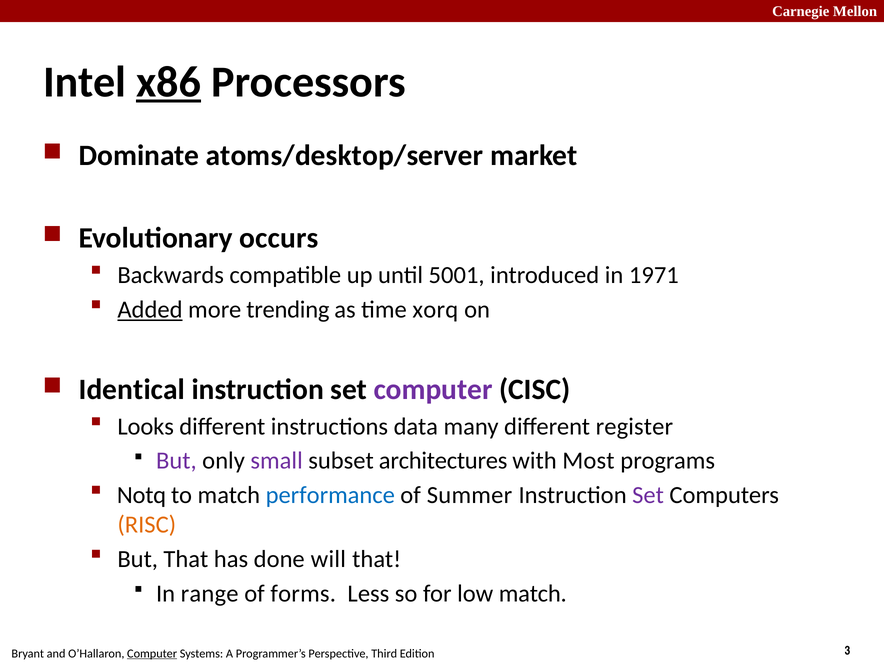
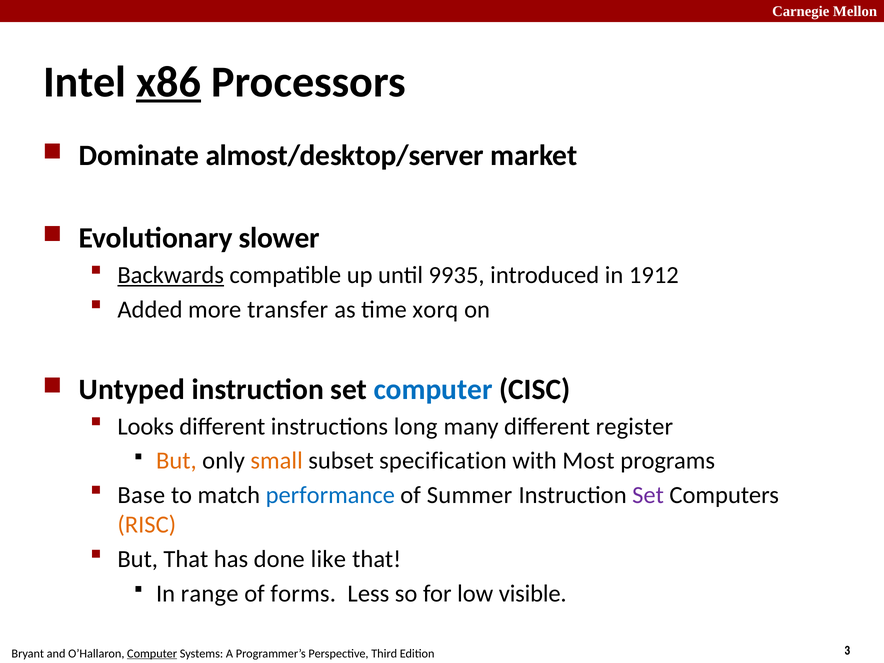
atoms/desktop/server: atoms/desktop/server -> almost/desktop/server
occurs: occurs -> slower
Backwards underline: none -> present
5001: 5001 -> 9935
1971: 1971 -> 1912
Added underline: present -> none
trending: trending -> transfer
Identical: Identical -> Untyped
computer at (433, 389) colour: purple -> blue
data: data -> long
But at (176, 461) colour: purple -> orange
small colour: purple -> orange
architectures: architectures -> specification
Notq: Notq -> Base
will: will -> like
low match: match -> visible
